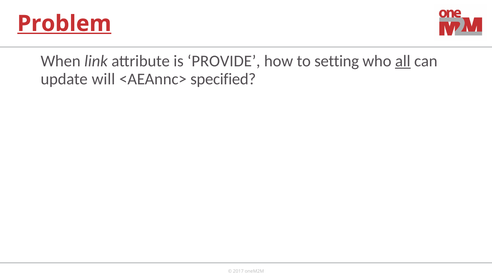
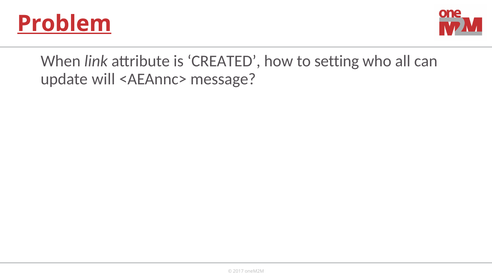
PROVIDE: PROVIDE -> CREATED
all underline: present -> none
specified: specified -> message
